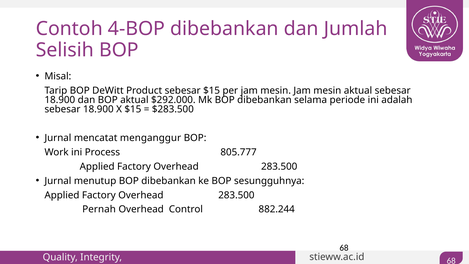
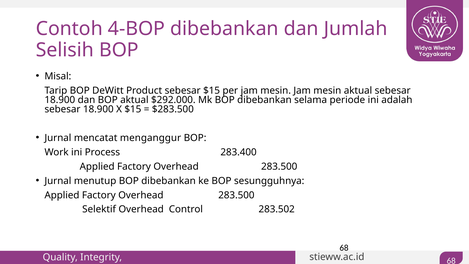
805.777: 805.777 -> 283.400
Pernah: Pernah -> Selektif
882.244: 882.244 -> 283.502
